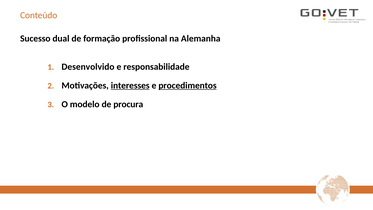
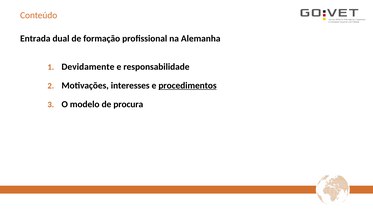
Sucesso: Sucesso -> Entrada
Desenvolvido: Desenvolvido -> Devidamente
interesses underline: present -> none
